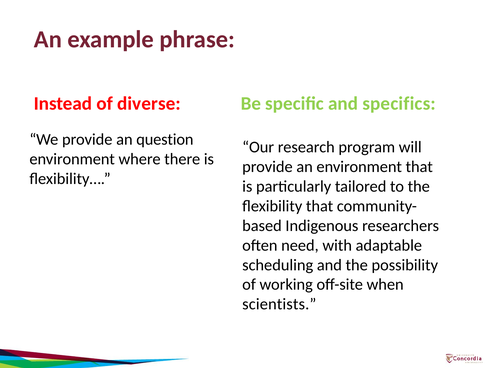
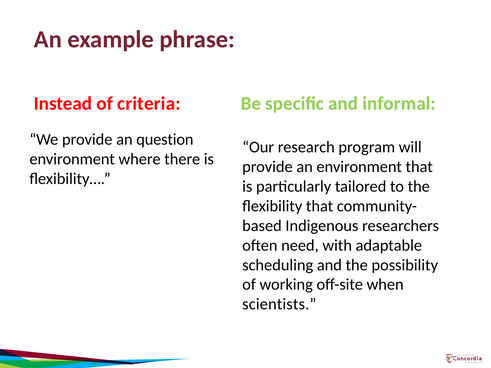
diverse: diverse -> criteria
specifics: specifics -> informal
